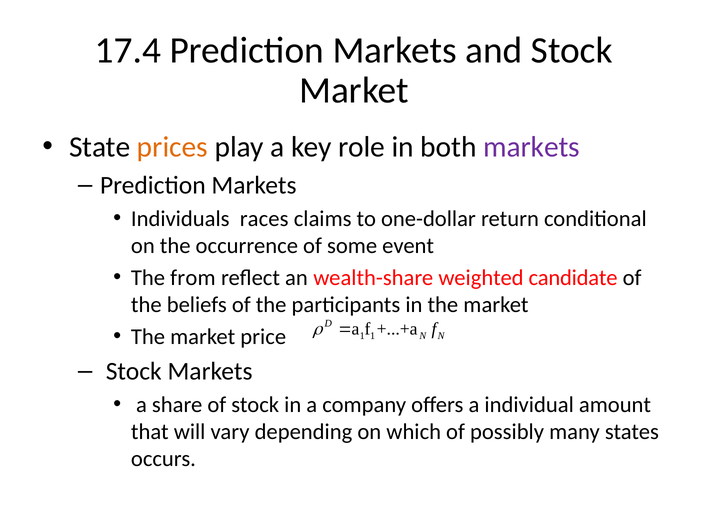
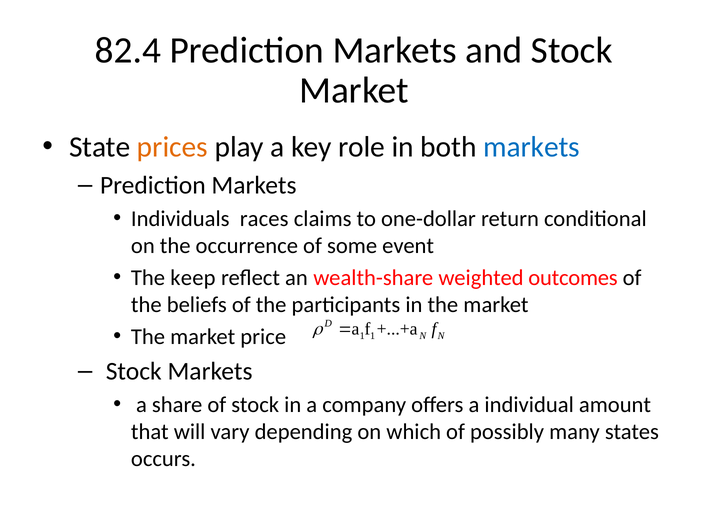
17.4: 17.4 -> 82.4
markets at (532, 147) colour: purple -> blue
from: from -> keep
candidate: candidate -> outcomes
